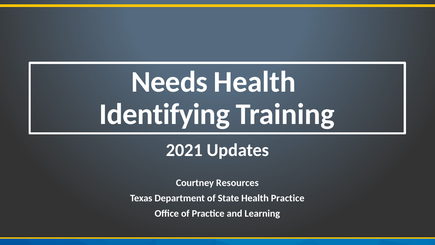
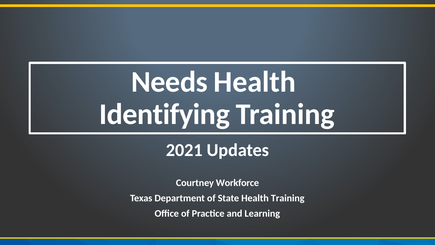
Resources: Resources -> Workforce
Health Practice: Practice -> Training
